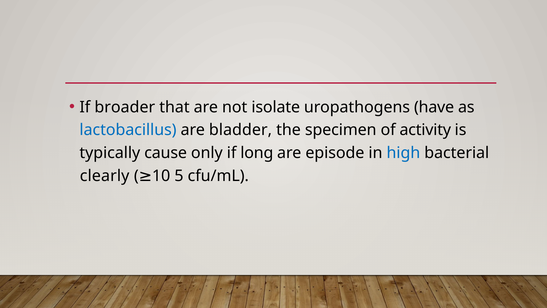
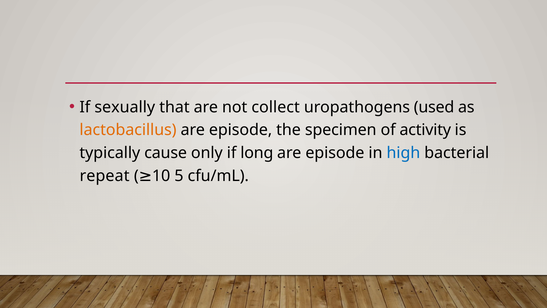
broader: broader -> sexually
isolate: isolate -> collect
have: have -> used
lactobacillus colour: blue -> orange
bladder at (240, 130): bladder -> episode
clearly: clearly -> repeat
